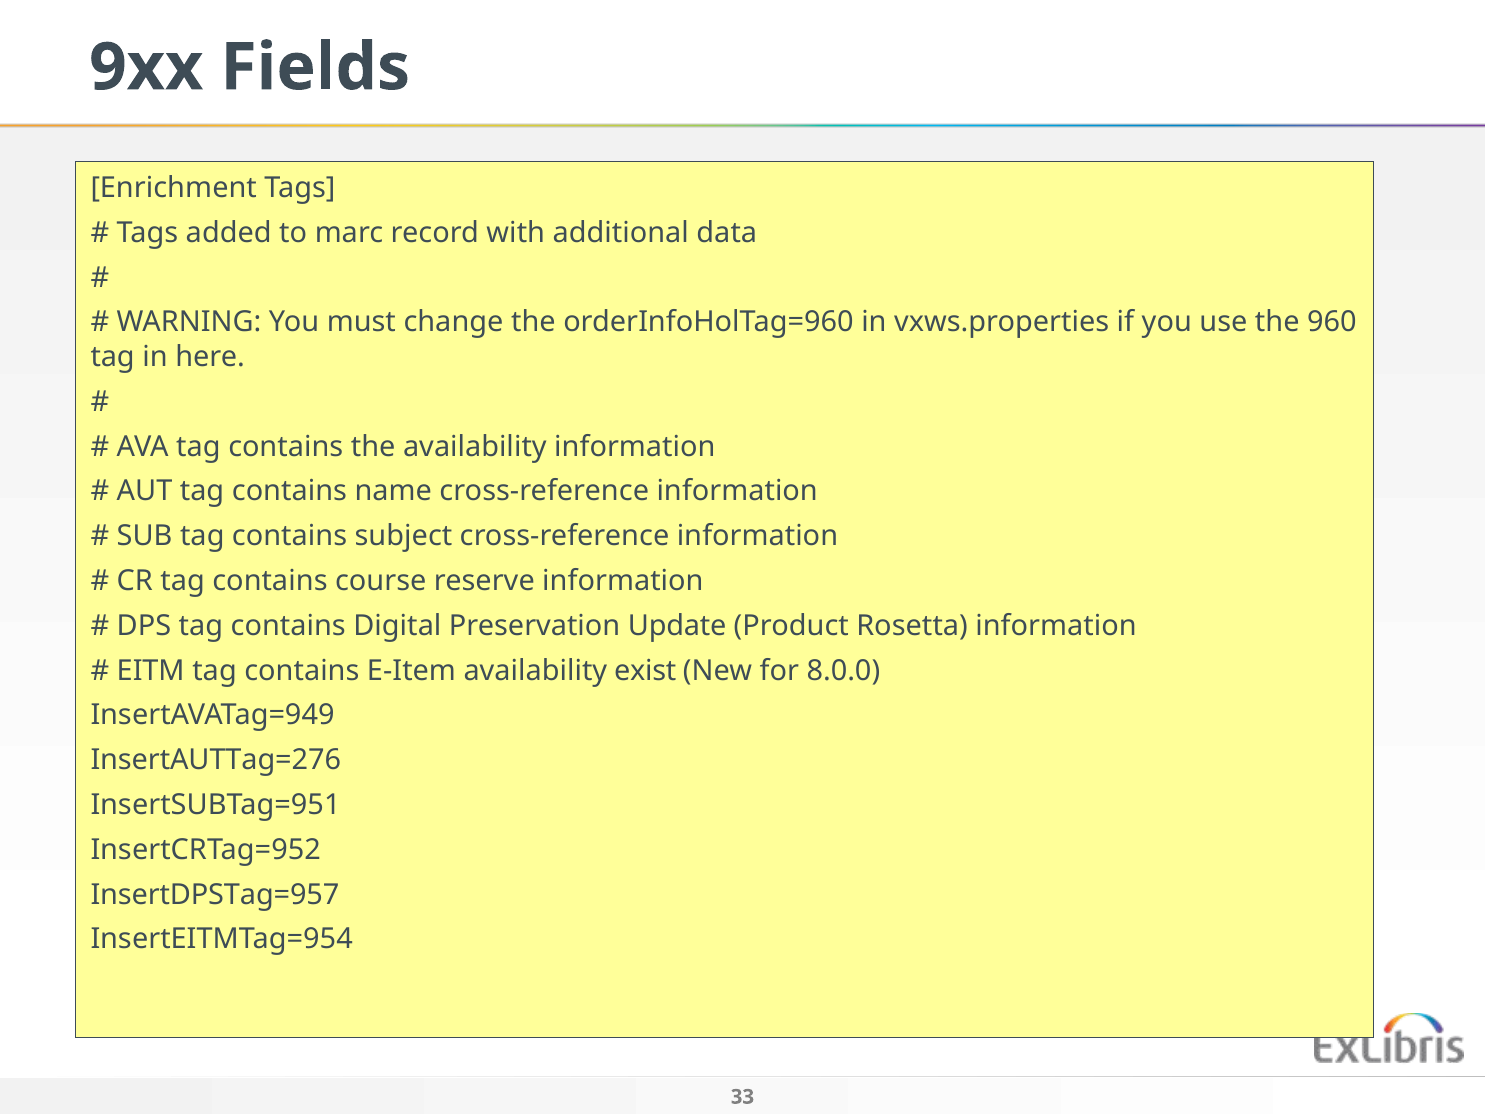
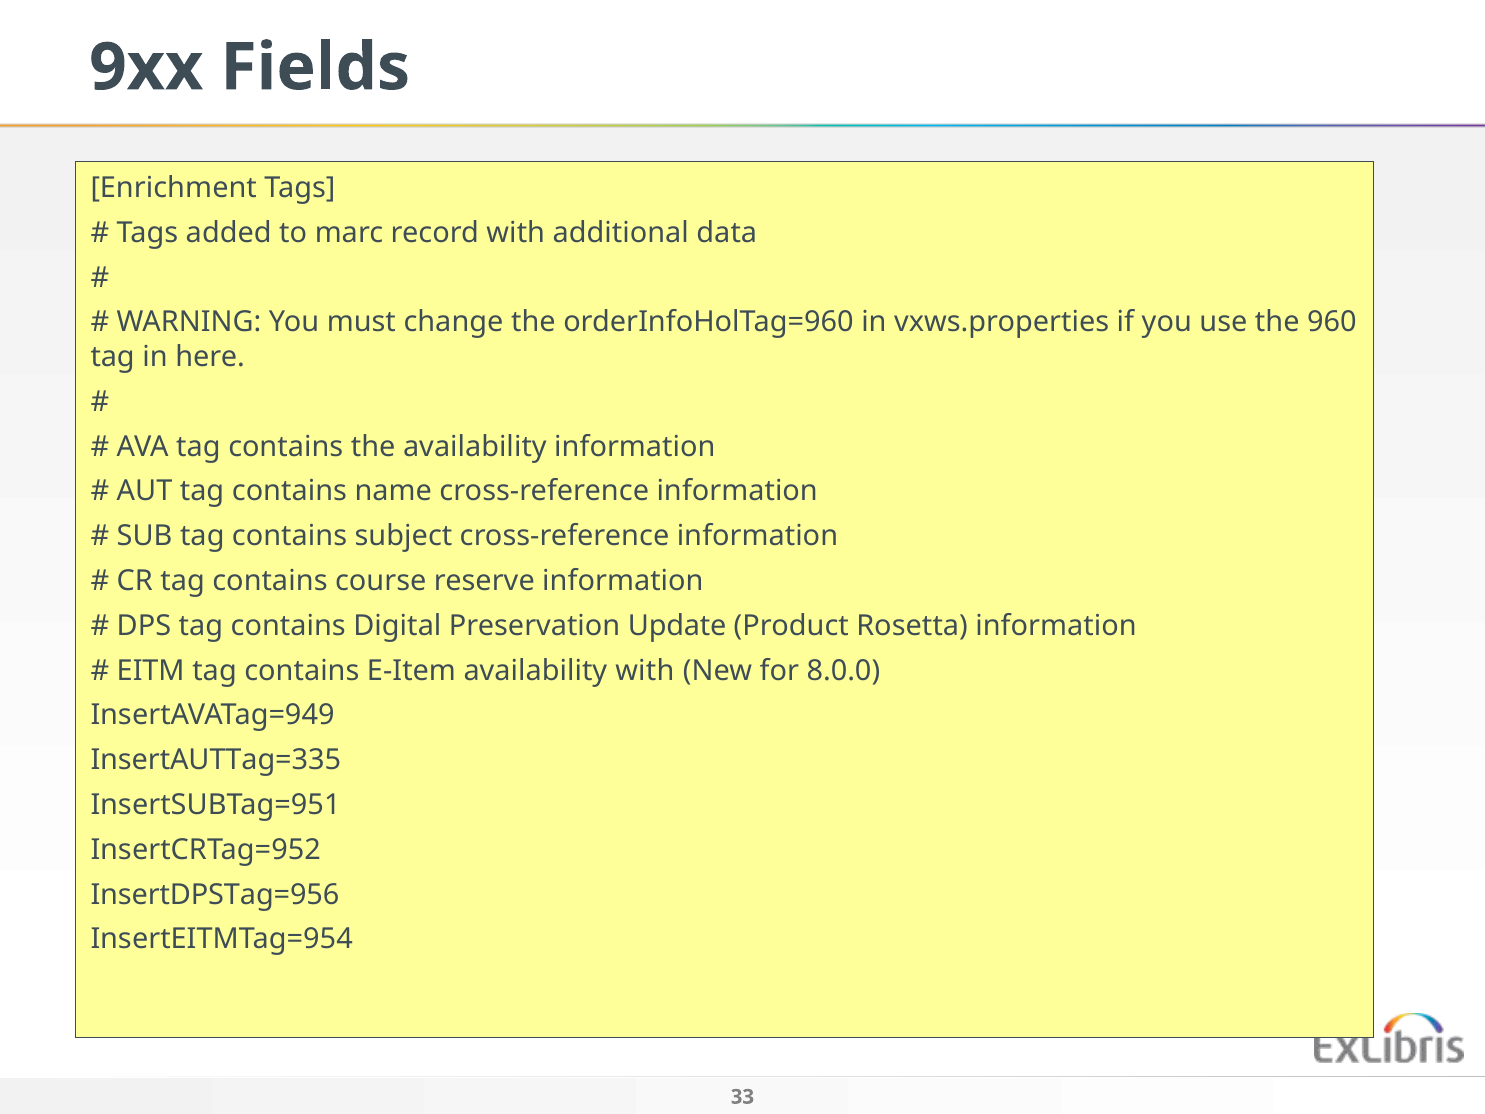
availability exist: exist -> with
InsertAUTTag=276: InsertAUTTag=276 -> InsertAUTTag=335
InsertDPSTag=957: InsertDPSTag=957 -> InsertDPSTag=956
